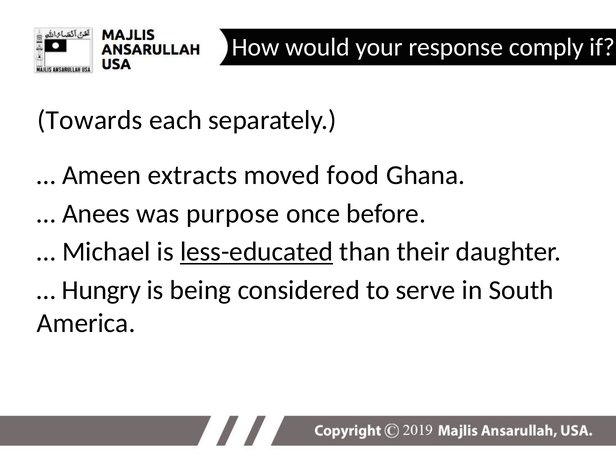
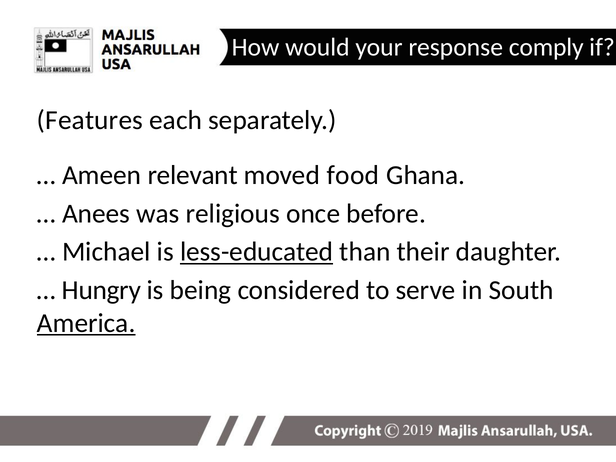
Towards: Towards -> Features
extracts: extracts -> relevant
purpose: purpose -> religious
America underline: none -> present
